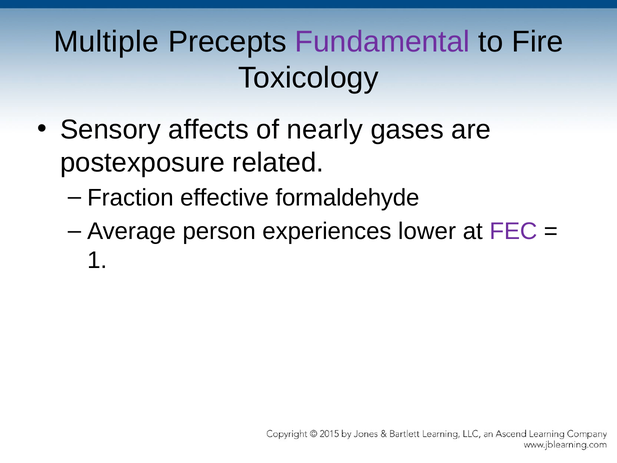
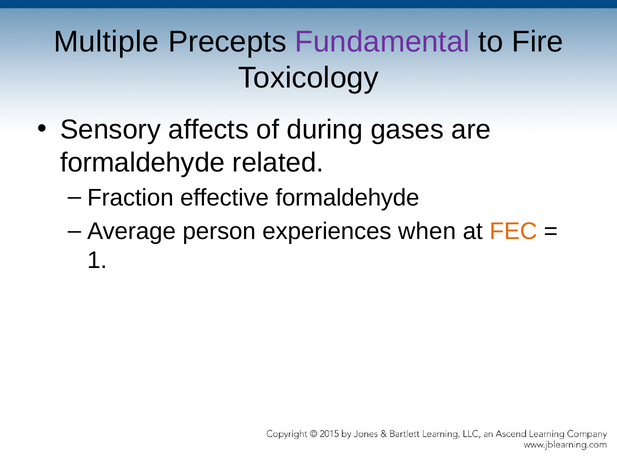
nearly: nearly -> during
postexposure at (142, 162): postexposure -> formaldehyde
lower: lower -> when
FEC colour: purple -> orange
